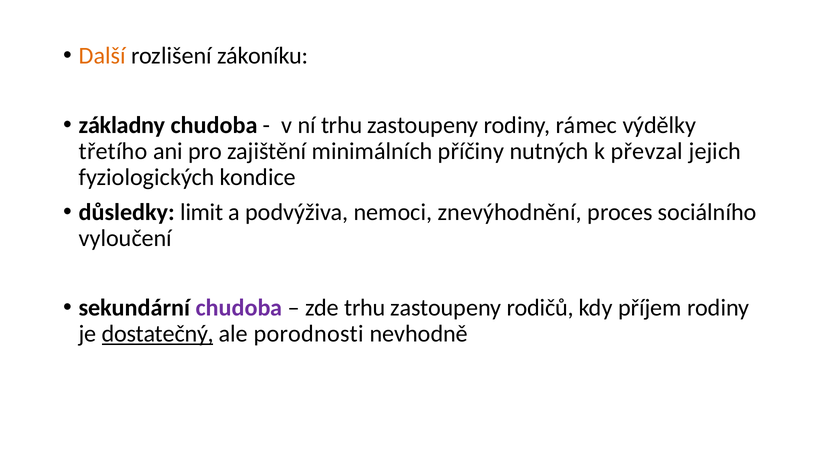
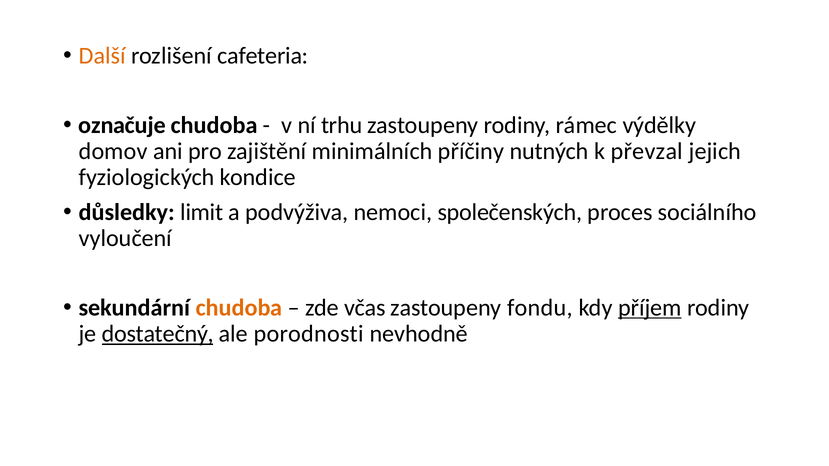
zákoníku: zákoníku -> cafeteria
základny: základny -> označuje
třetího: třetího -> domov
znevýhodnění: znevýhodnění -> společenských
chudoba at (239, 308) colour: purple -> orange
zde trhu: trhu -> včas
rodičů: rodičů -> fondu
příjem underline: none -> present
